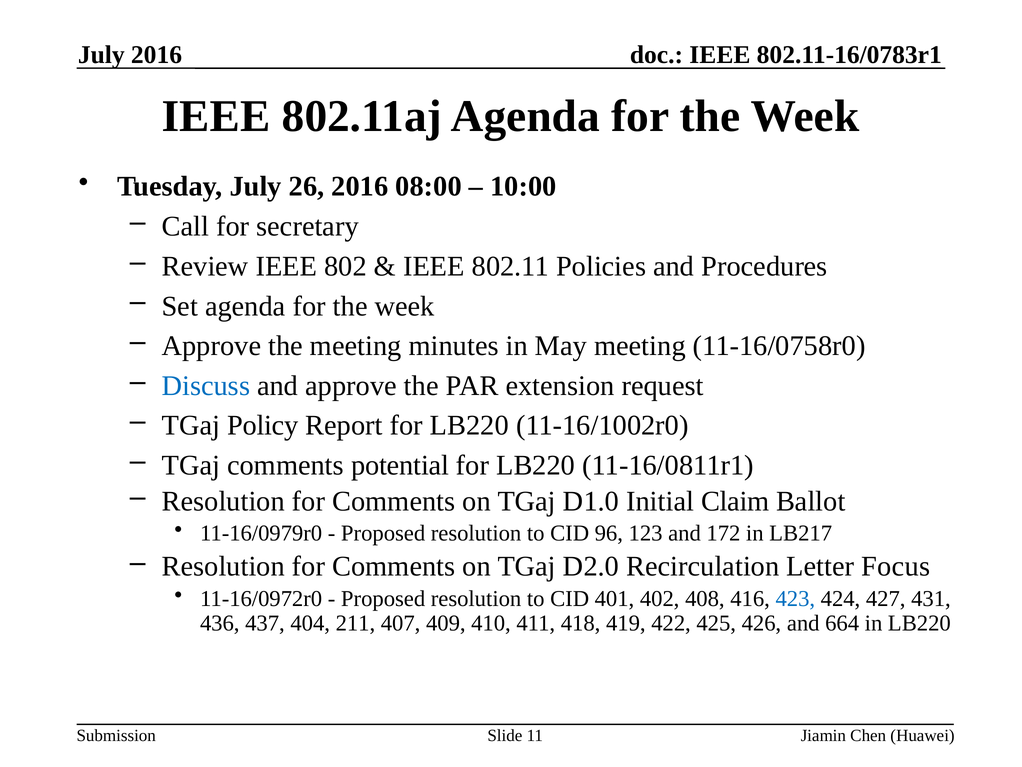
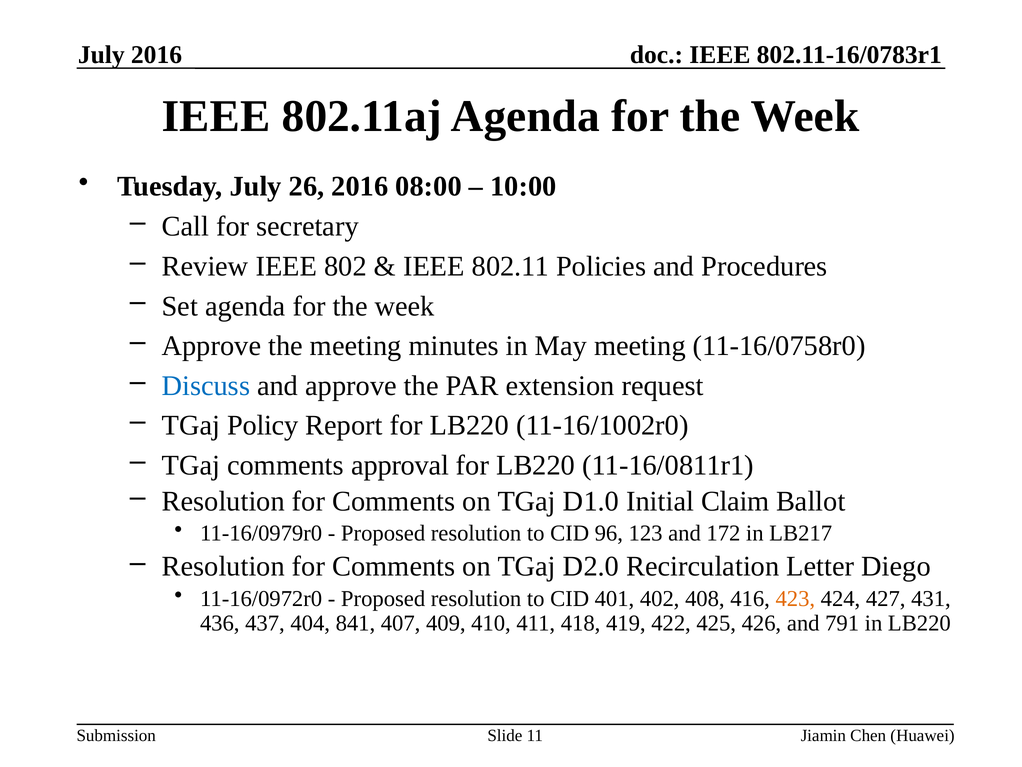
potential: potential -> approval
Focus: Focus -> Diego
423 colour: blue -> orange
211: 211 -> 841
664: 664 -> 791
